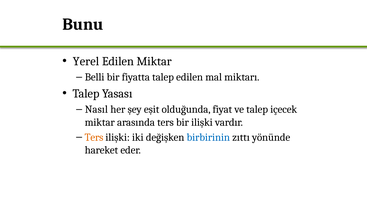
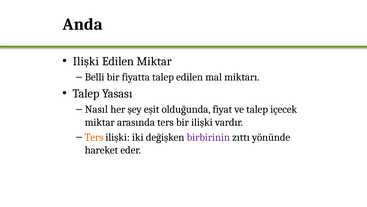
Bunu: Bunu -> Anda
Yerel at (86, 61): Yerel -> Ilişki
birbirinin colour: blue -> purple
